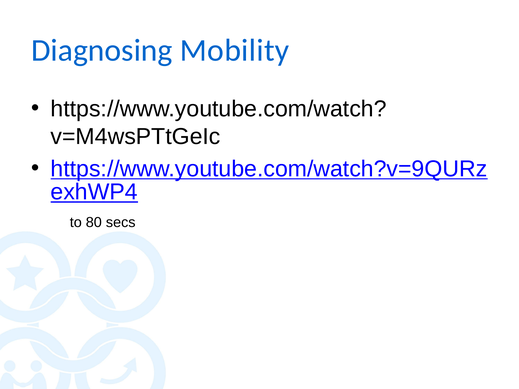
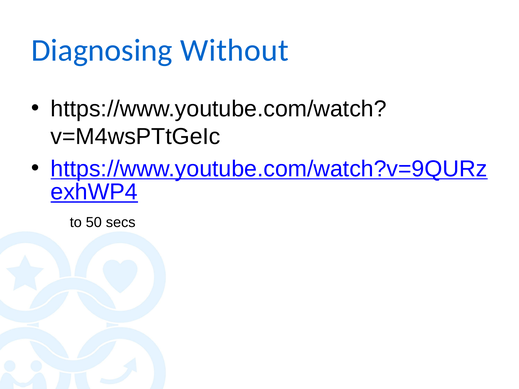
Mobility: Mobility -> Without
80: 80 -> 50
